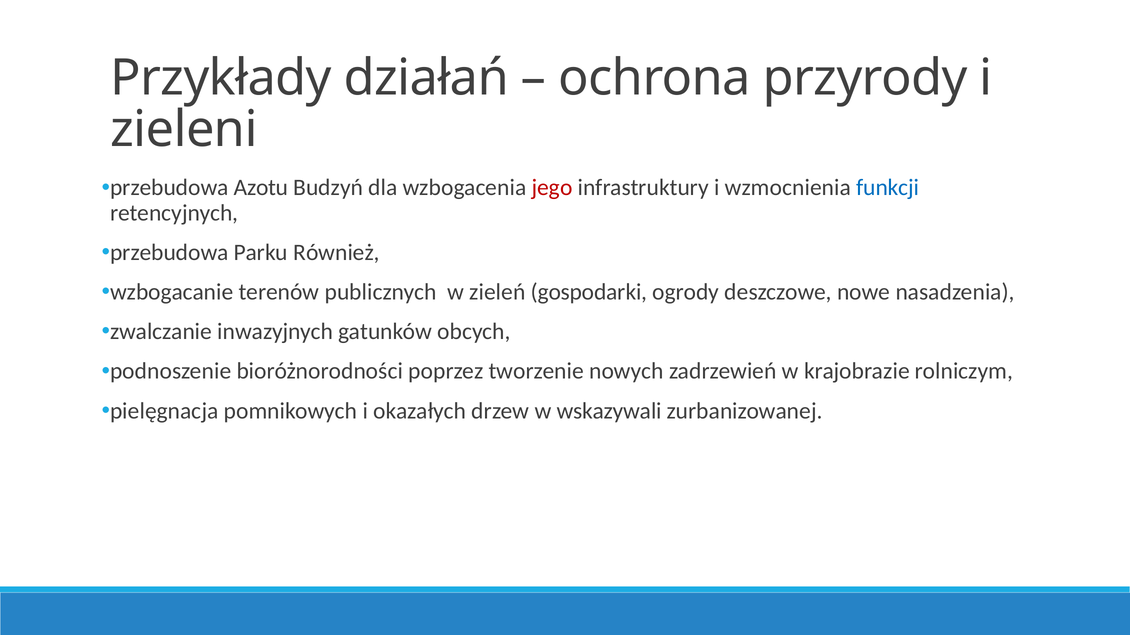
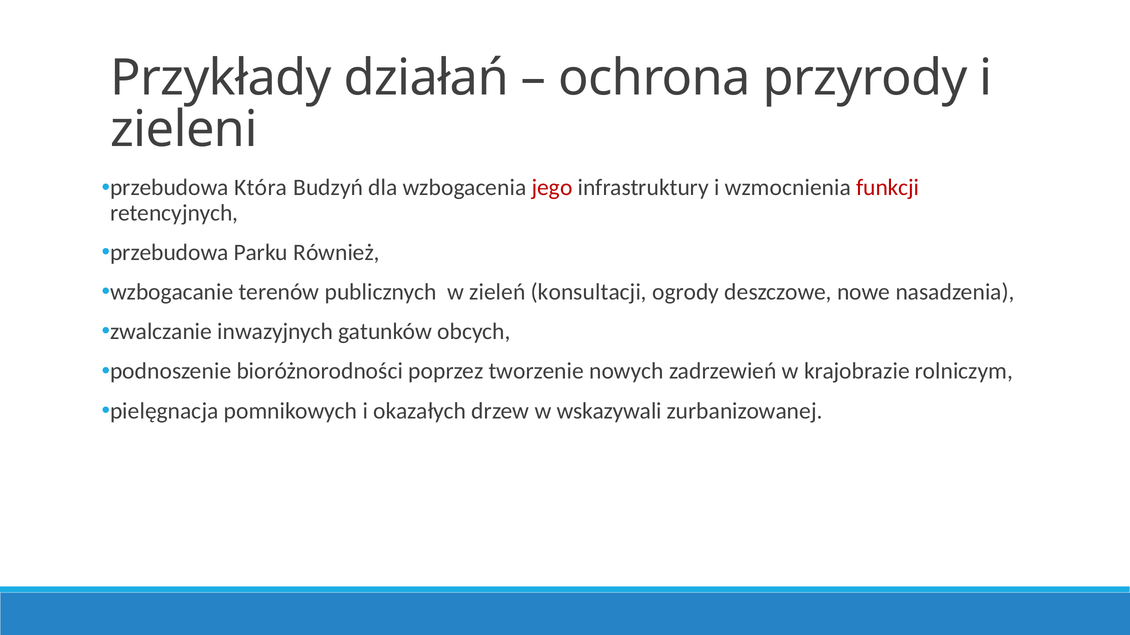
Azotu: Azotu -> Która
funkcji colour: blue -> red
gospodarki: gospodarki -> konsultacji
